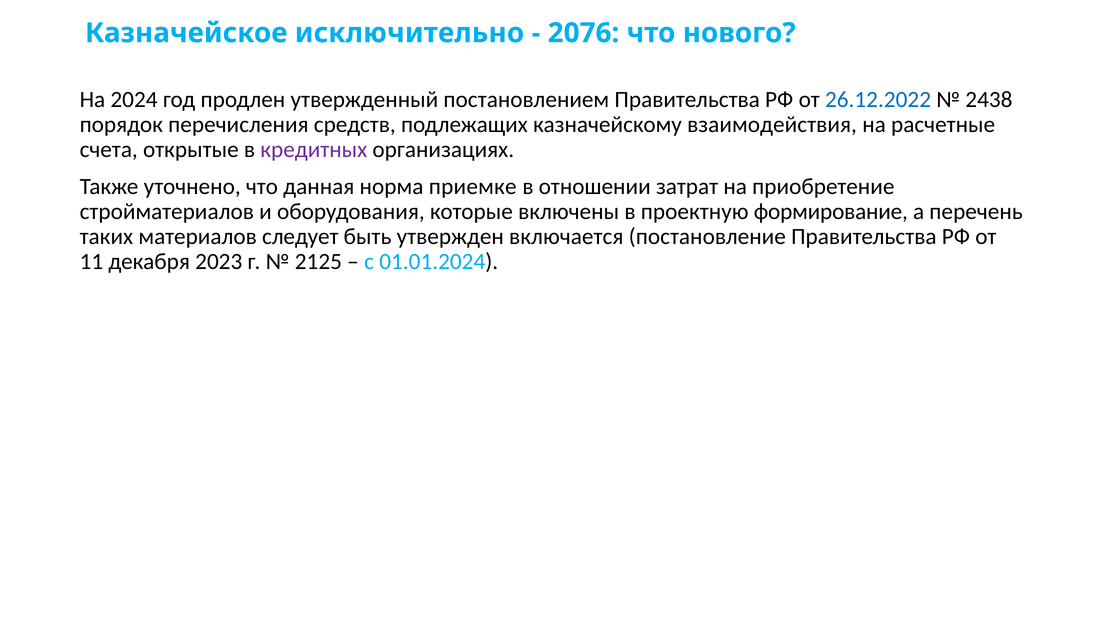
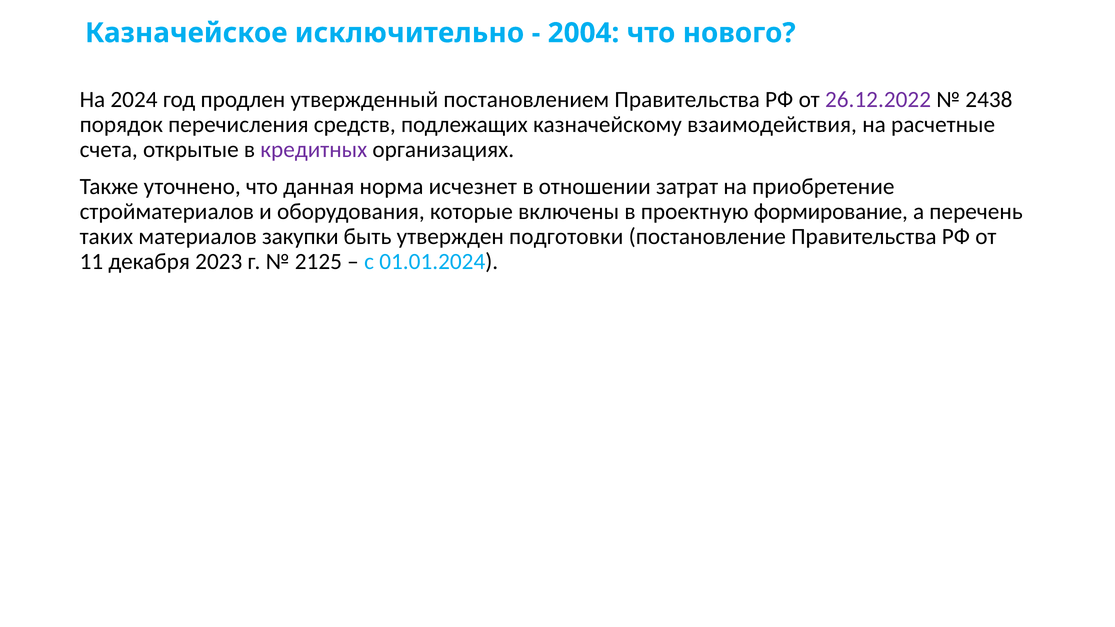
2076: 2076 -> 2004
26.12.2022 colour: blue -> purple
приемке: приемке -> исчезнет
следует: следует -> закупки
включается: включается -> подготовки
